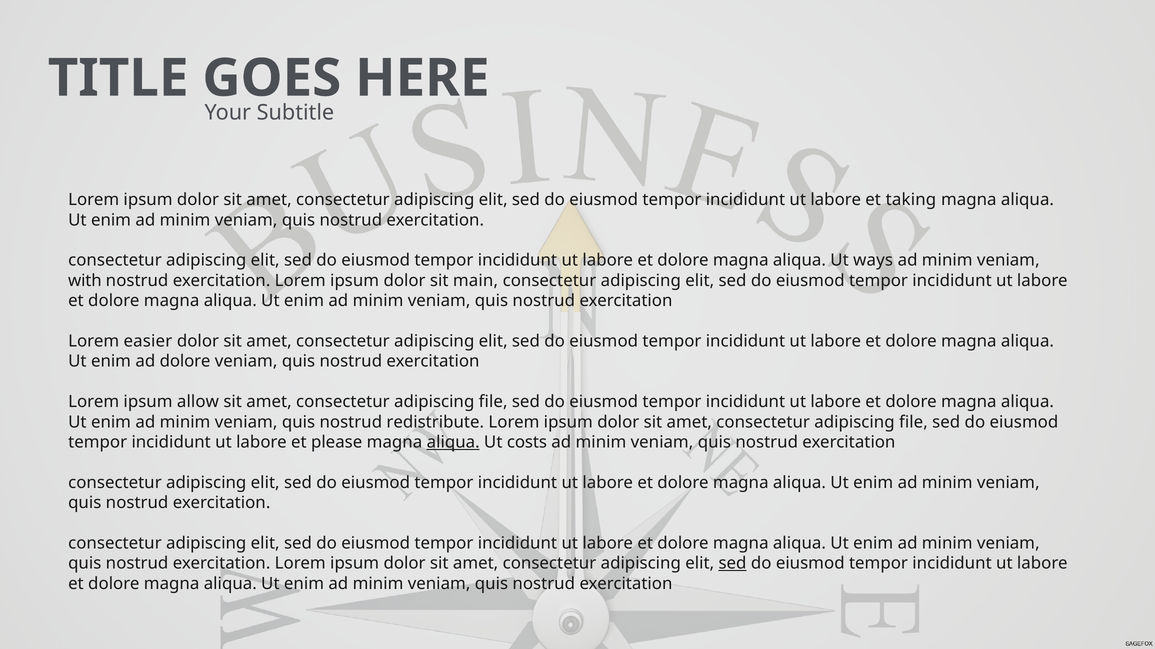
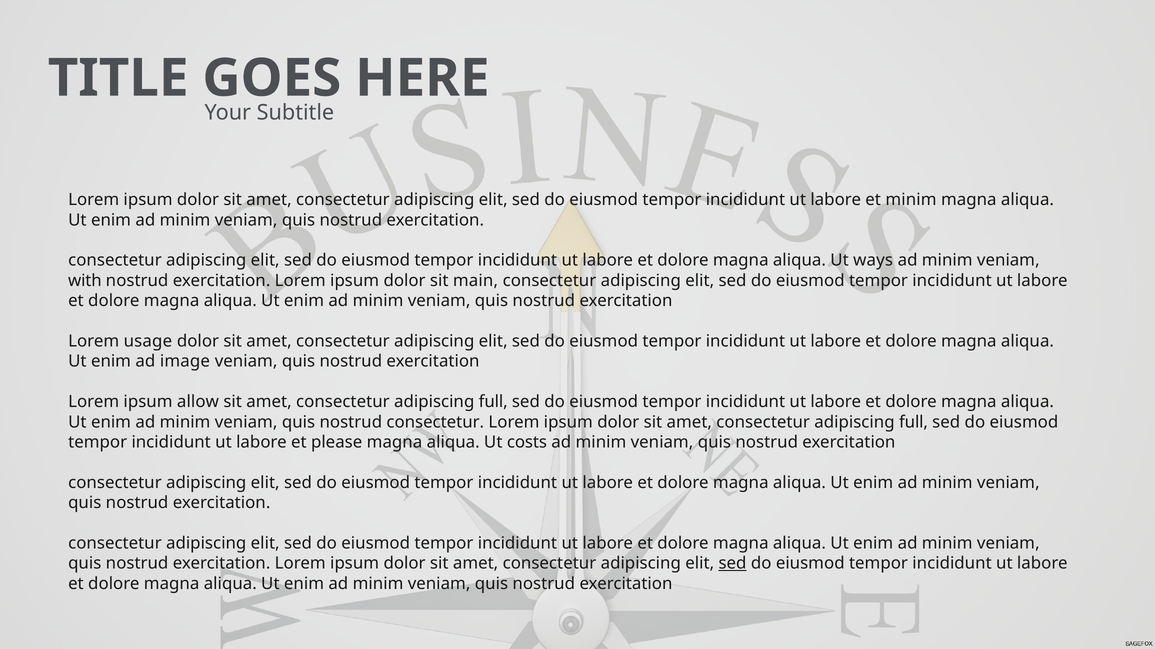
et taking: taking -> minim
easier: easier -> usage
ad dolore: dolore -> image
file at (493, 402): file -> full
nostrud redistribute: redistribute -> consectetur
file at (913, 422): file -> full
aliqua at (453, 443) underline: present -> none
